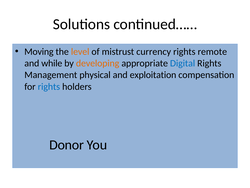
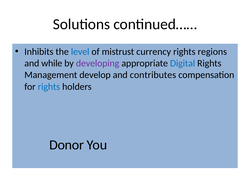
Moving: Moving -> Inhibits
level colour: orange -> blue
remote: remote -> regions
developing colour: orange -> purple
physical: physical -> develop
exploitation: exploitation -> contributes
